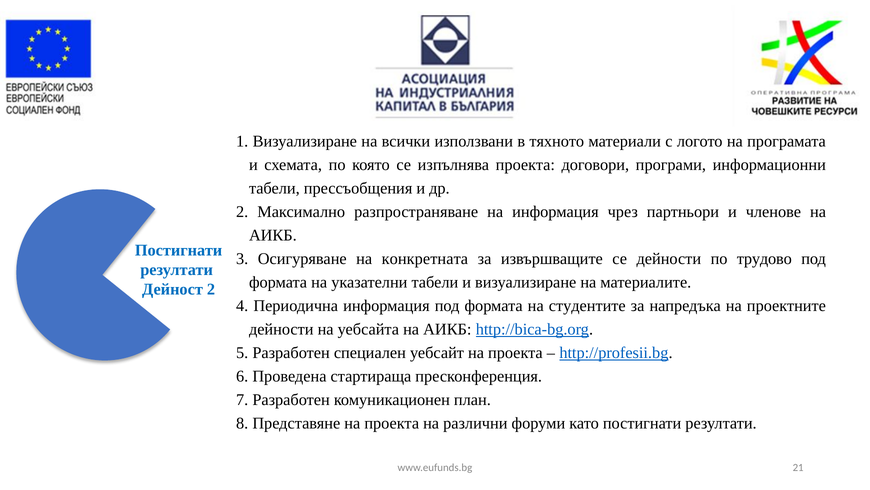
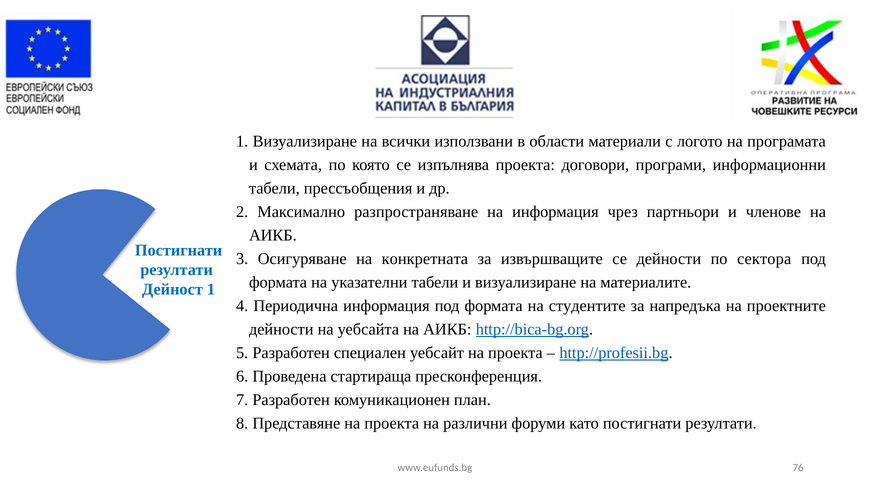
тяхното: тяхното -> области
трудово: трудово -> сектора
2 at (211, 289): 2 -> 1
21: 21 -> 76
